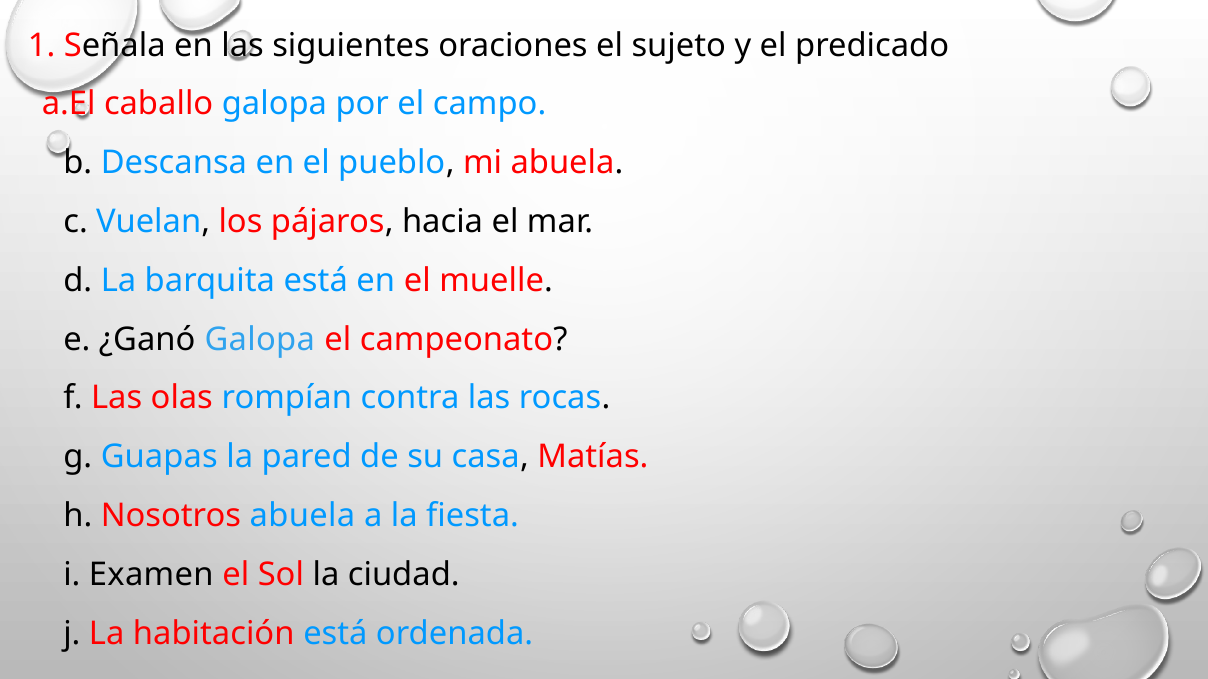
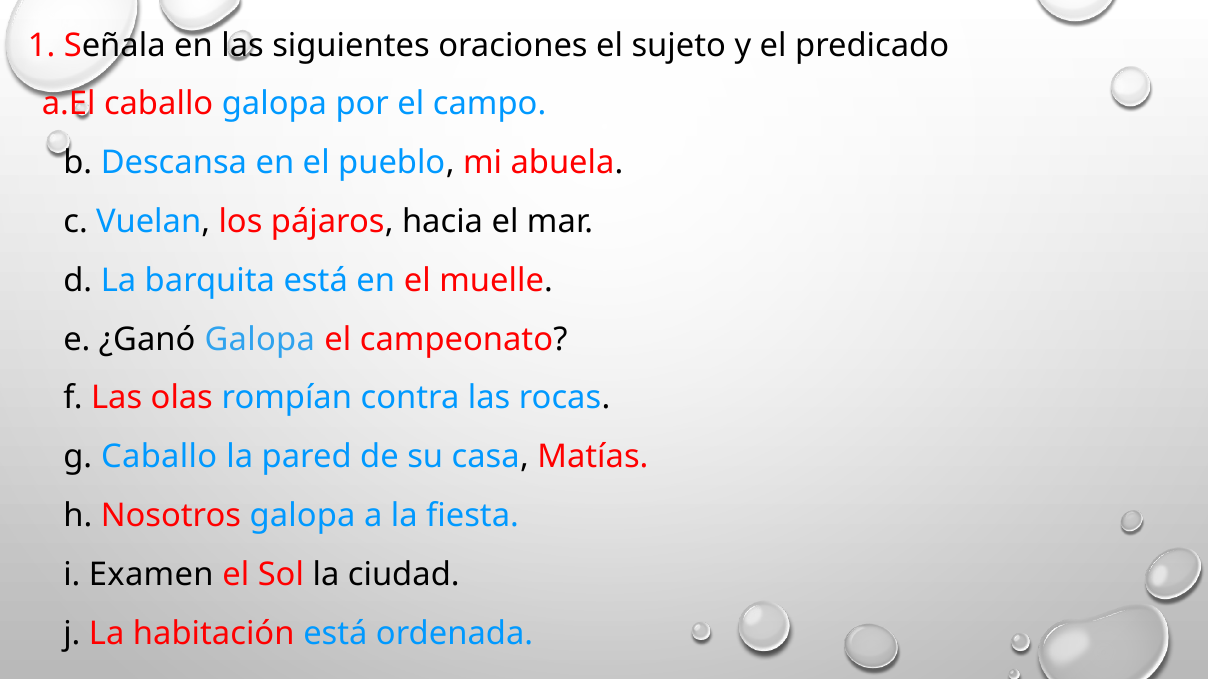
g Guapas: Guapas -> Caballo
Nosotros abuela: abuela -> galopa
